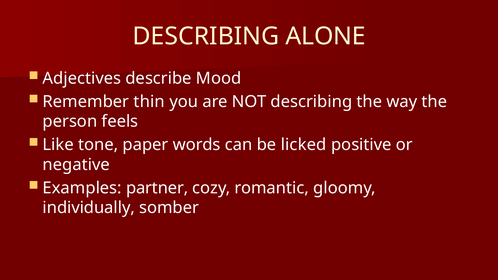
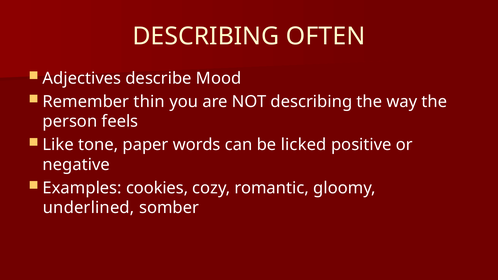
ALONE: ALONE -> OFTEN
partner: partner -> cookies
individually: individually -> underlined
